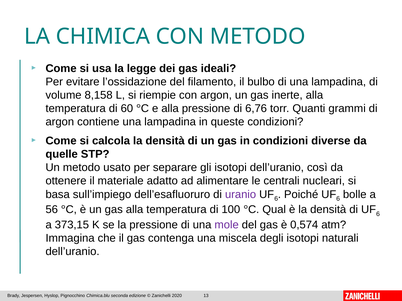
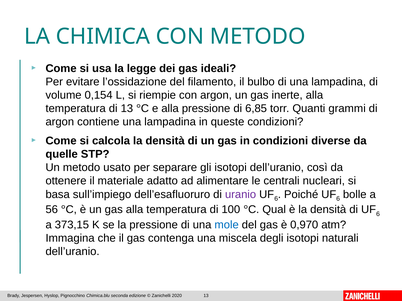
8,158: 8,158 -> 0,154
di 60: 60 -> 13
6,76: 6,76 -> 6,85
mole colour: purple -> blue
0,574: 0,574 -> 0,970
